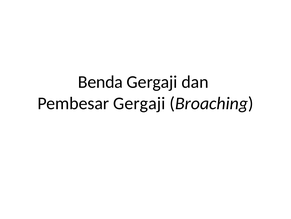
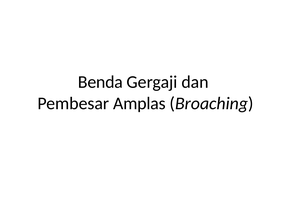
Pembesar Gergaji: Gergaji -> Amplas
